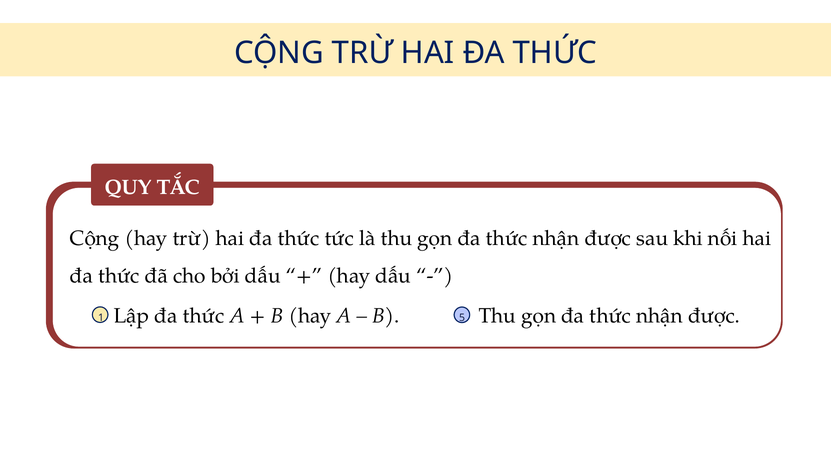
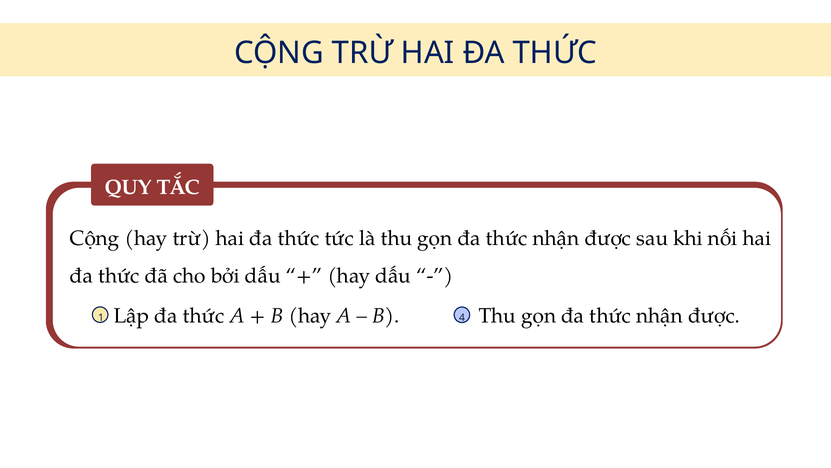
5: 5 -> 4
